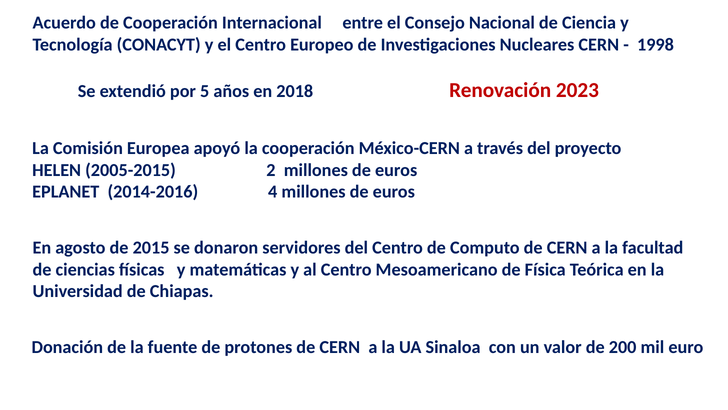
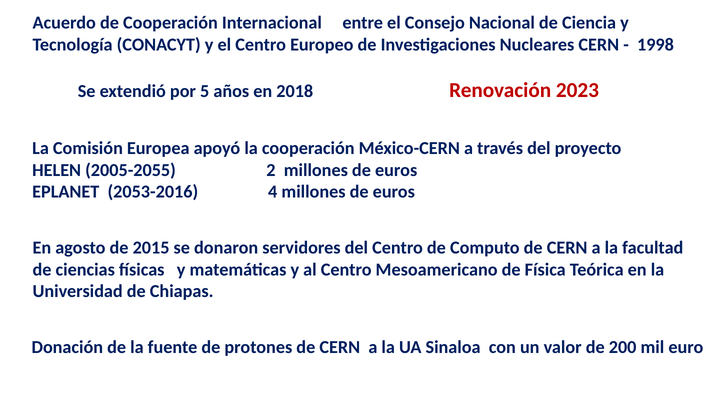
2005-2015: 2005-2015 -> 2005-2055
2014-2016: 2014-2016 -> 2053-2016
